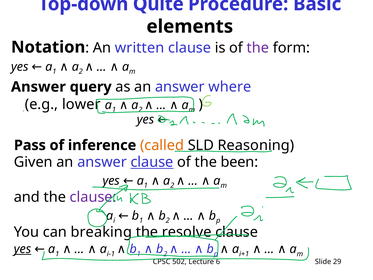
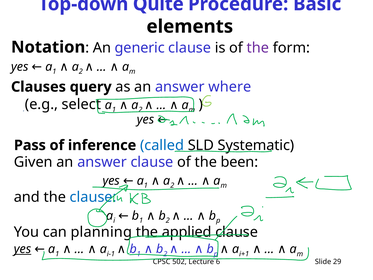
written: written -> generic
Answer at (38, 87): Answer -> Clauses
lower: lower -> select
called colour: orange -> blue
Reasoning: Reasoning -> Systematic
clause at (152, 162) underline: present -> none
clause at (93, 197) colour: purple -> blue
breaking: breaking -> planning
resolve: resolve -> applied
